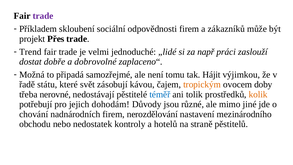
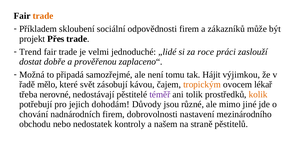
trade at (43, 16) colour: purple -> orange
např: např -> roce
dobrovolné: dobrovolné -> prověřenou
státu: státu -> mělo
doby: doby -> lékař
téměř colour: blue -> purple
nerozdělování: nerozdělování -> dobrovolnosti
hotelů: hotelů -> našem
